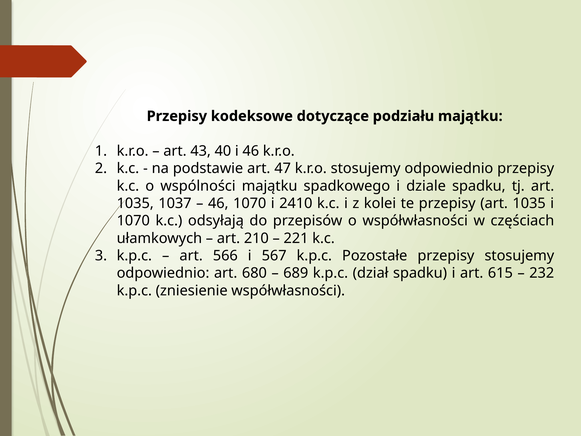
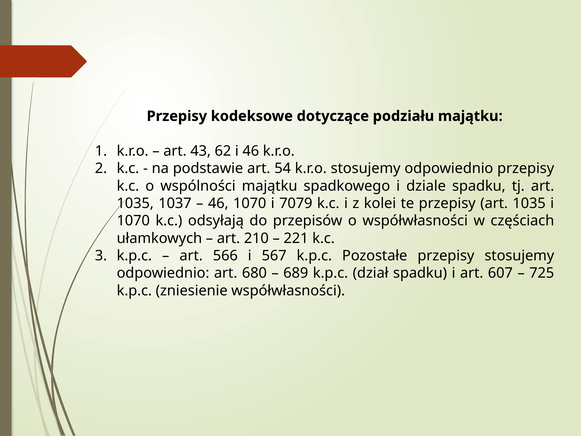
40: 40 -> 62
47: 47 -> 54
2410: 2410 -> 7079
615: 615 -> 607
232: 232 -> 725
